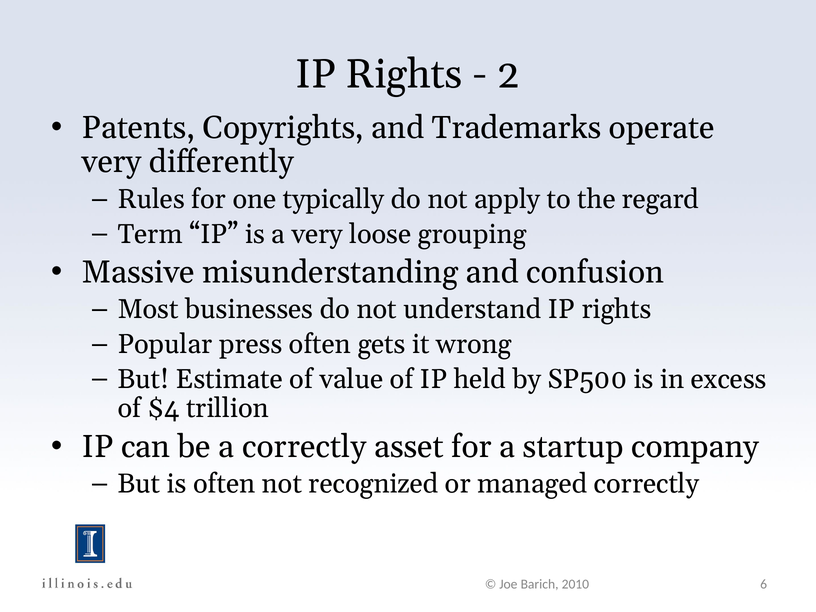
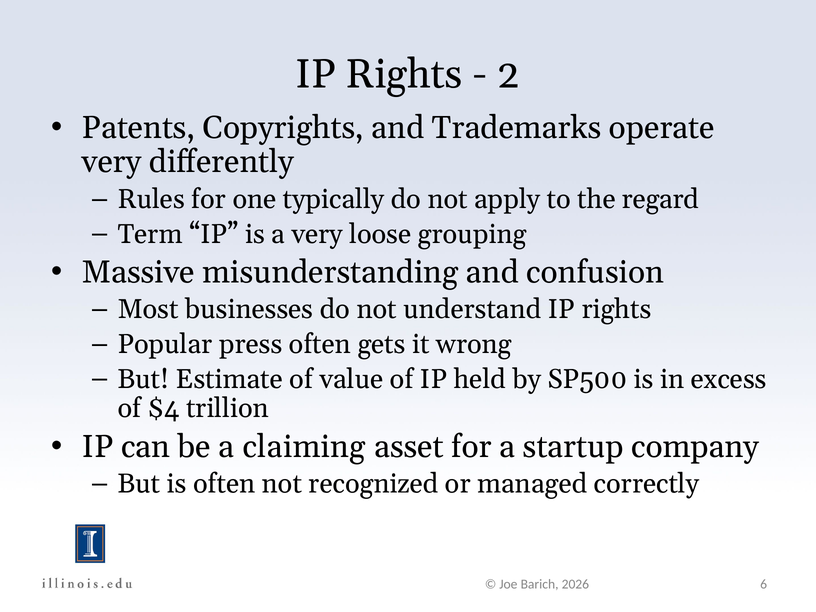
a correctly: correctly -> claiming
2010: 2010 -> 2026
